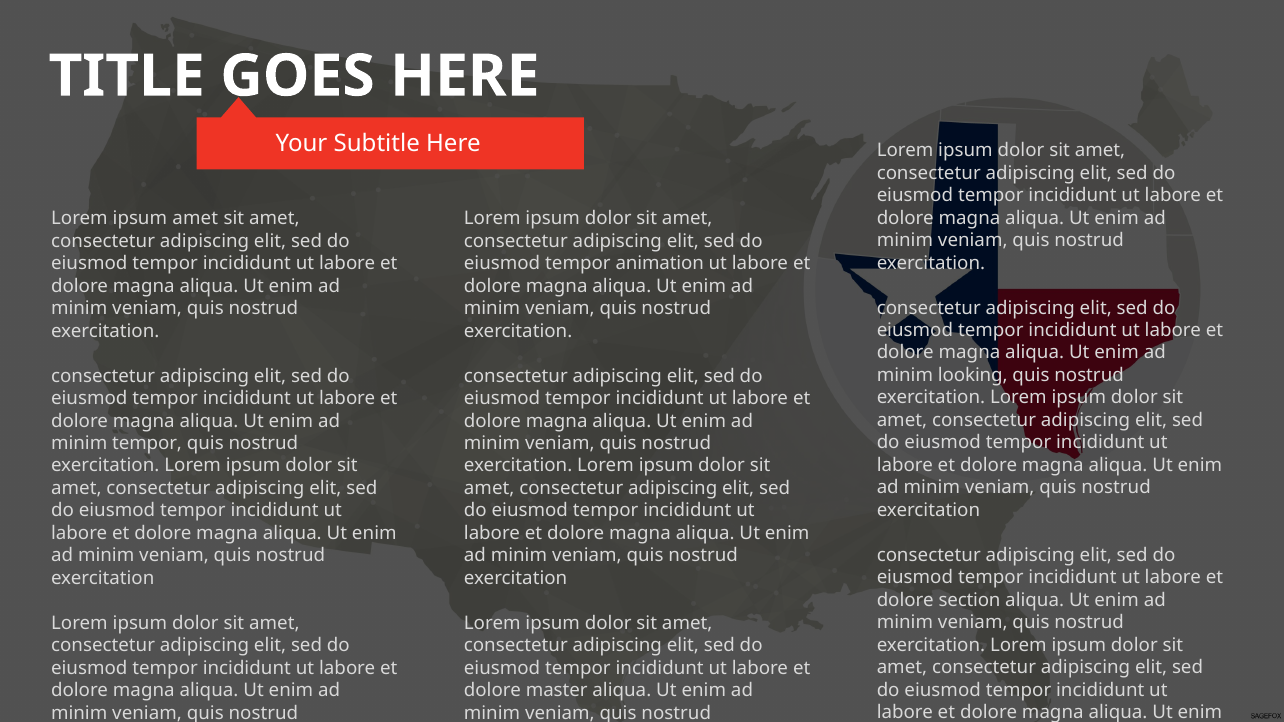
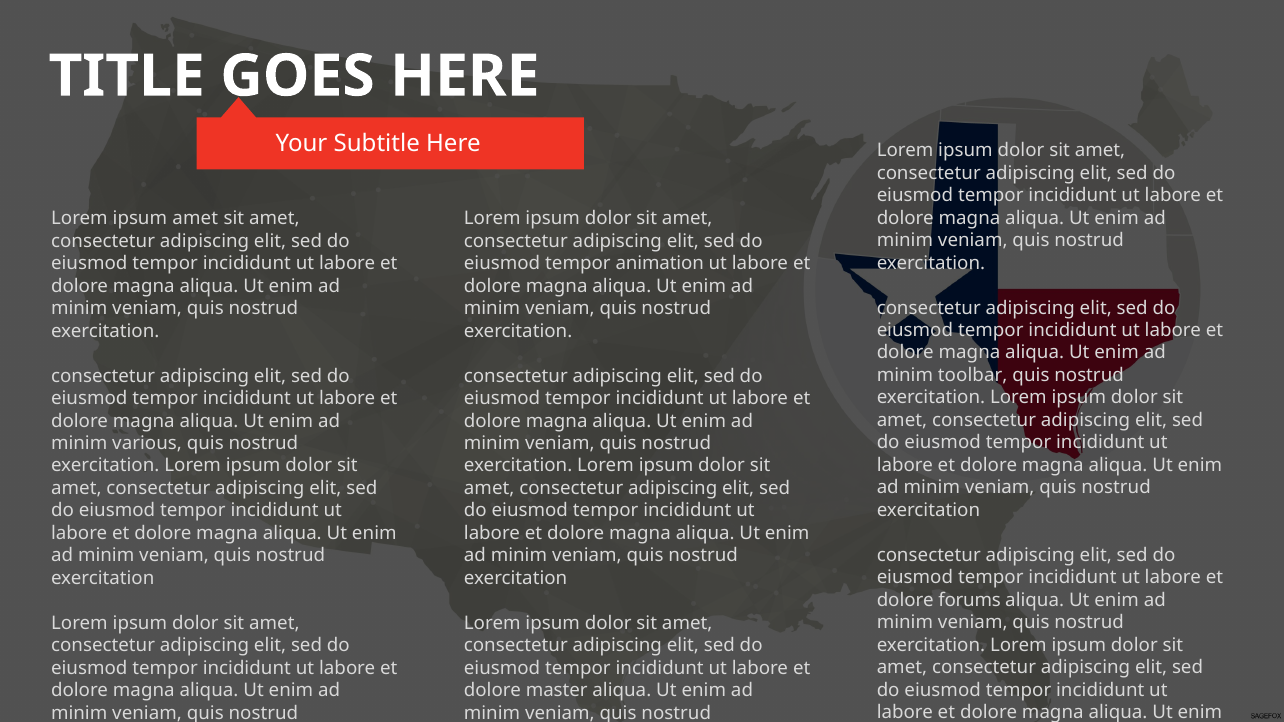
looking: looking -> toolbar
minim tempor: tempor -> various
section: section -> forums
